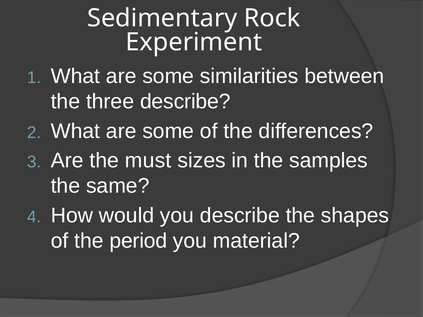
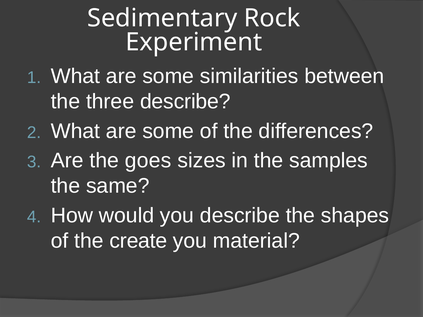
must: must -> goes
period: period -> create
